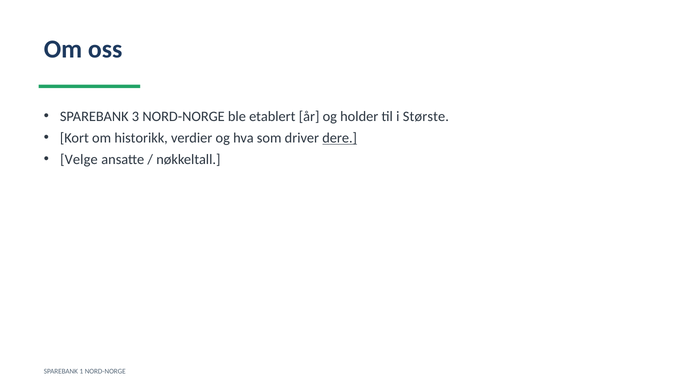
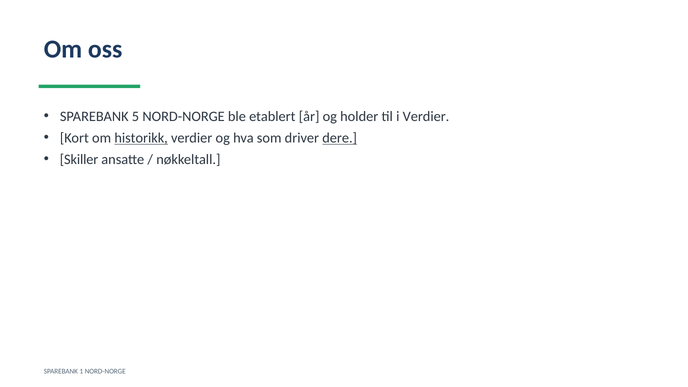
3: 3 -> 5
i Største: Største -> Verdier
historikk underline: none -> present
Velge: Velge -> Skiller
